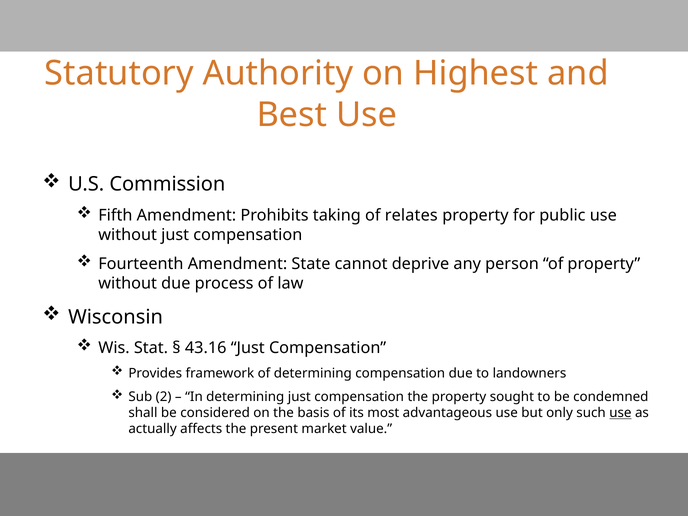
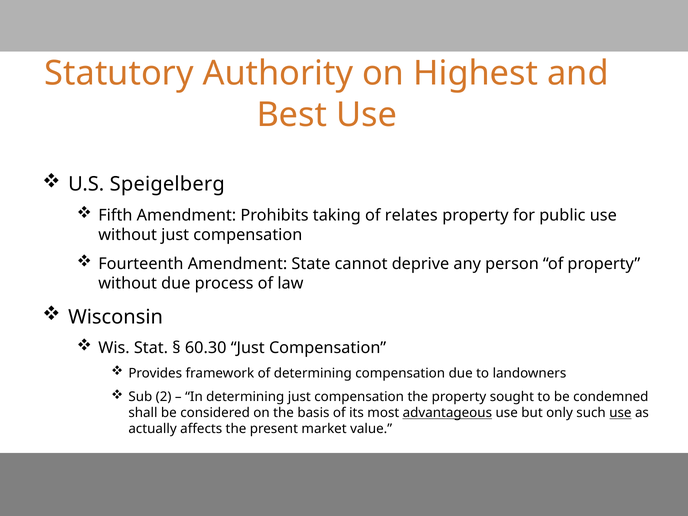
Commission: Commission -> Speigelberg
43.16: 43.16 -> 60.30
advantageous underline: none -> present
